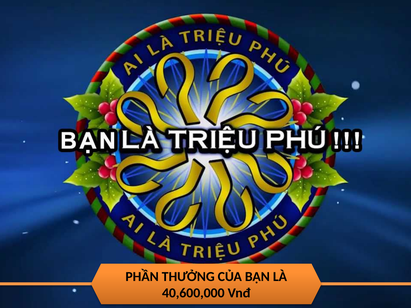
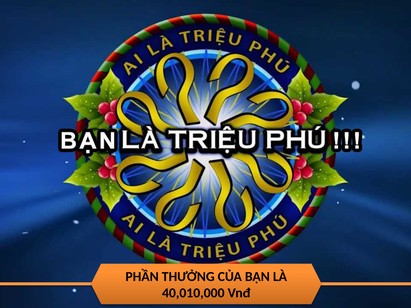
40,600,000: 40,600,000 -> 40,010,000
